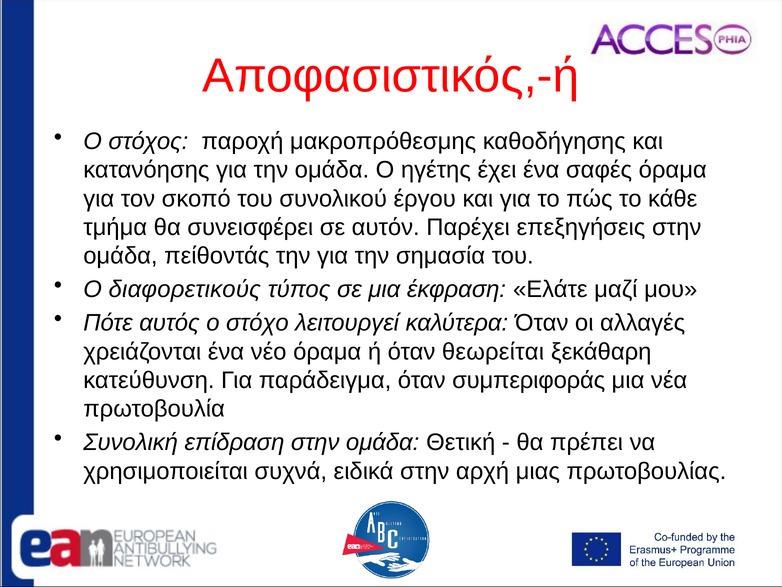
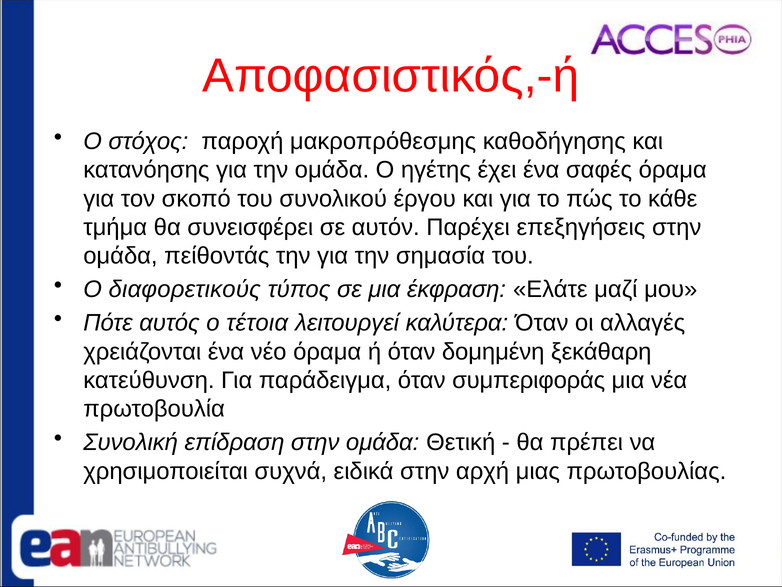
στόχο: στόχο -> τέτοια
θεωρείται: θεωρείται -> δομημένη
